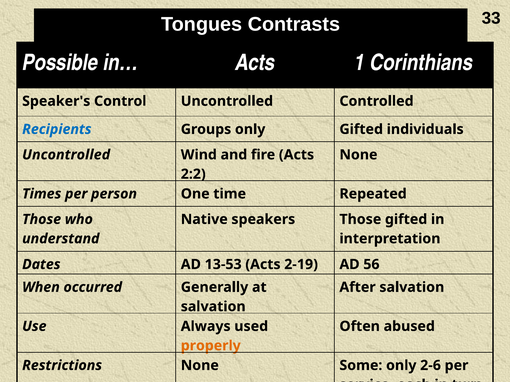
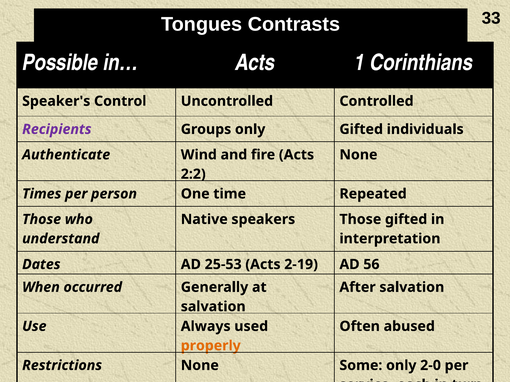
Recipients colour: blue -> purple
Uncontrolled at (66, 155): Uncontrolled -> Authenticate
13-53: 13-53 -> 25-53
2-6: 2-6 -> 2-0
